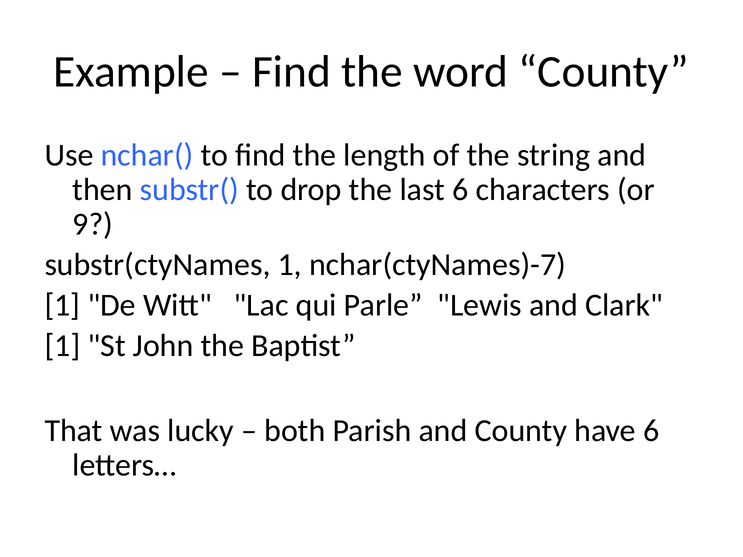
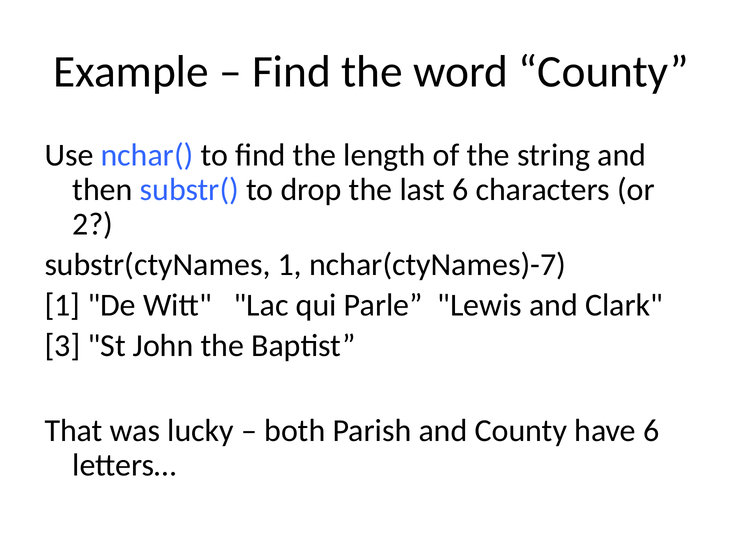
9: 9 -> 2
1 at (62, 346): 1 -> 3
